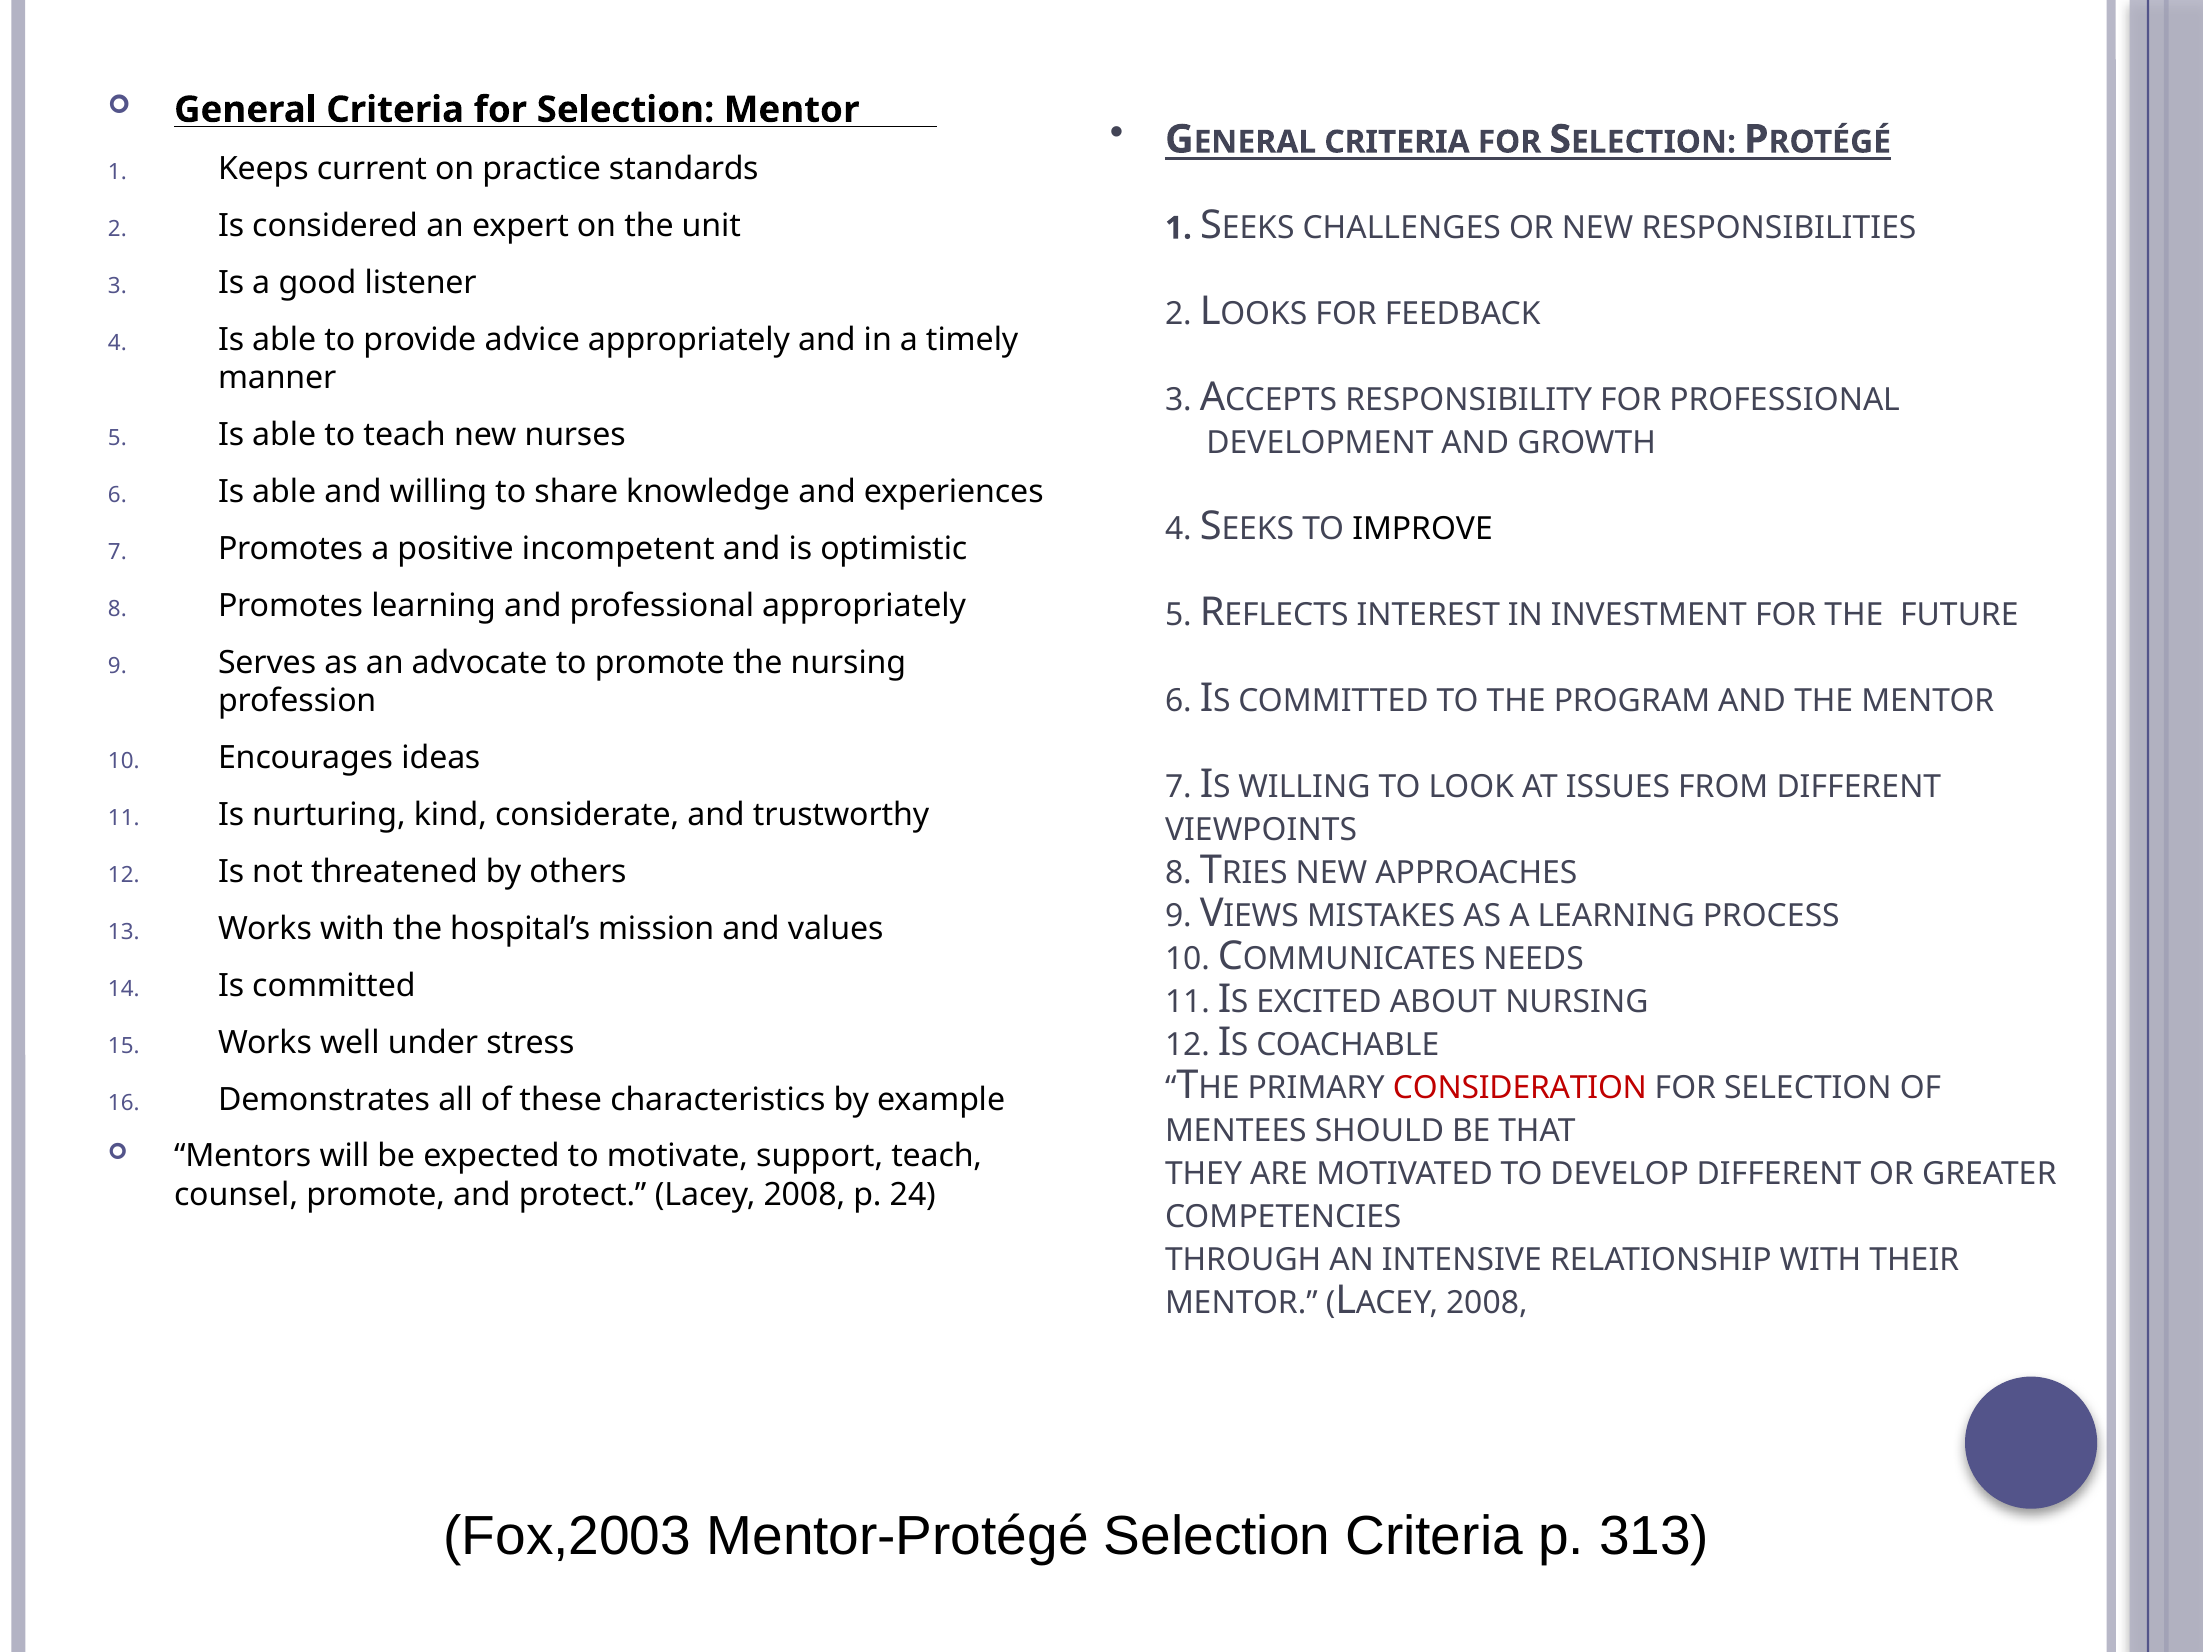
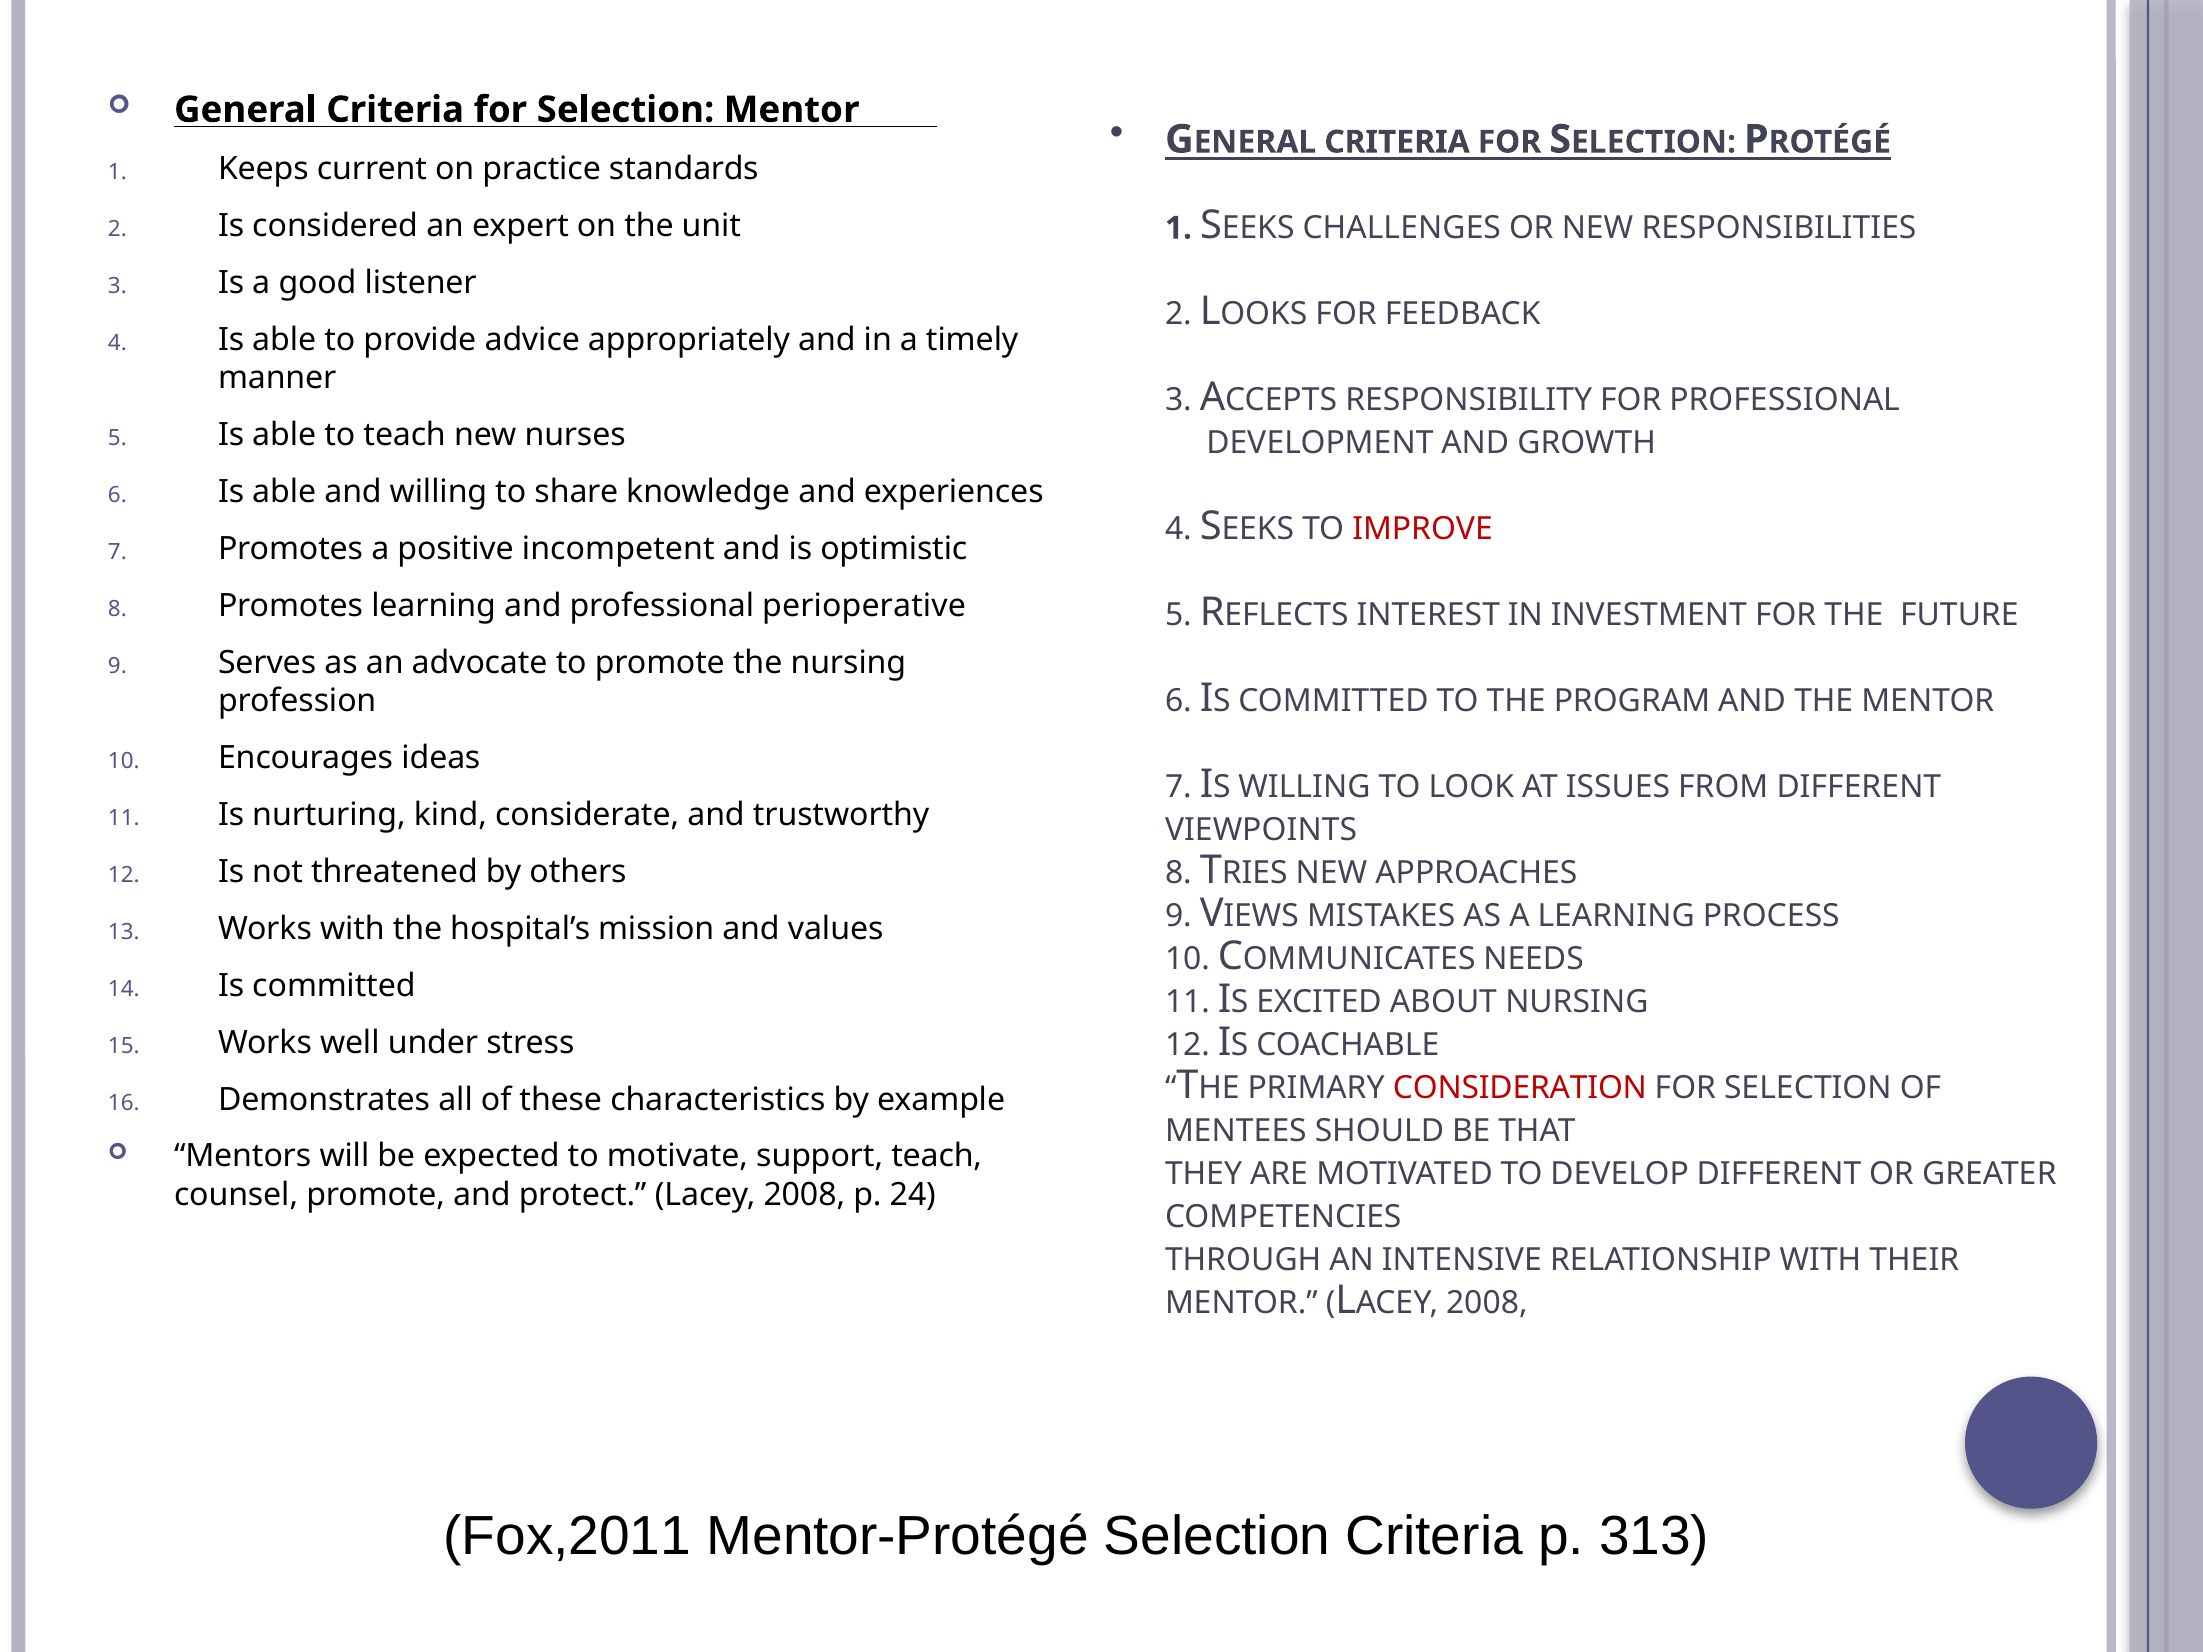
IMPROVE colour: black -> red
professional appropriately: appropriately -> perioperative
Fox,2003: Fox,2003 -> Fox,2011
